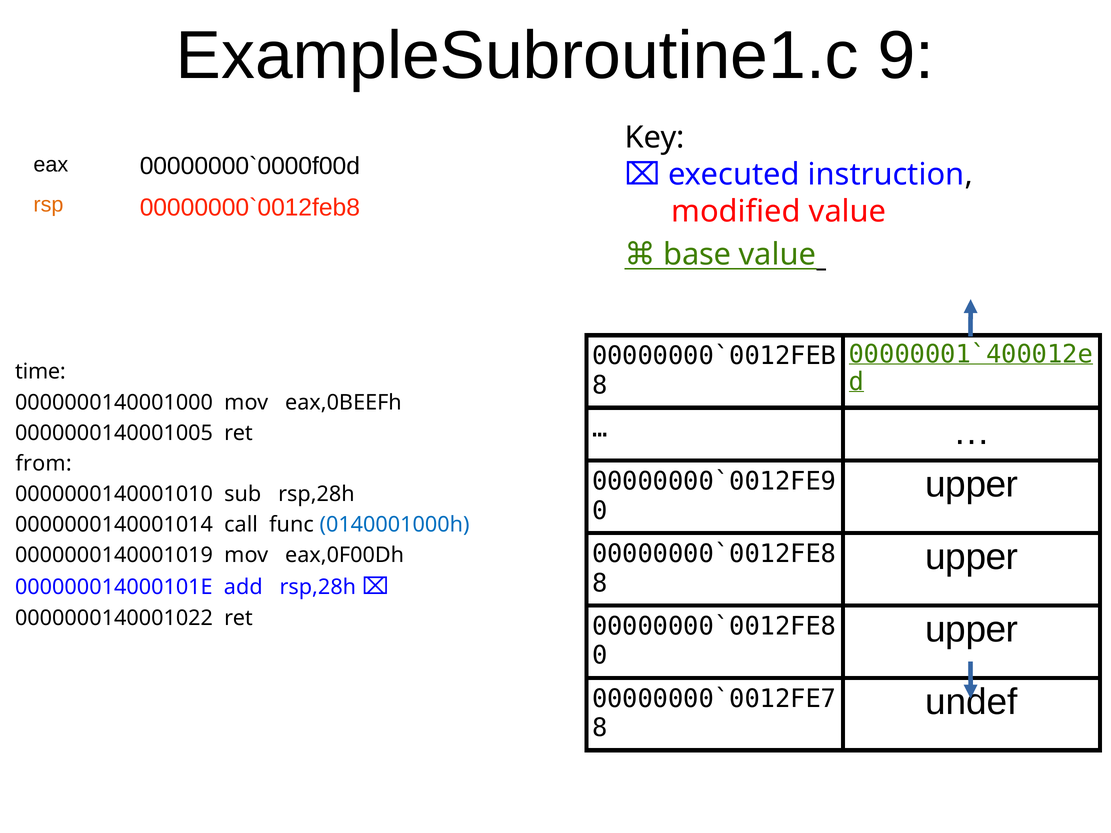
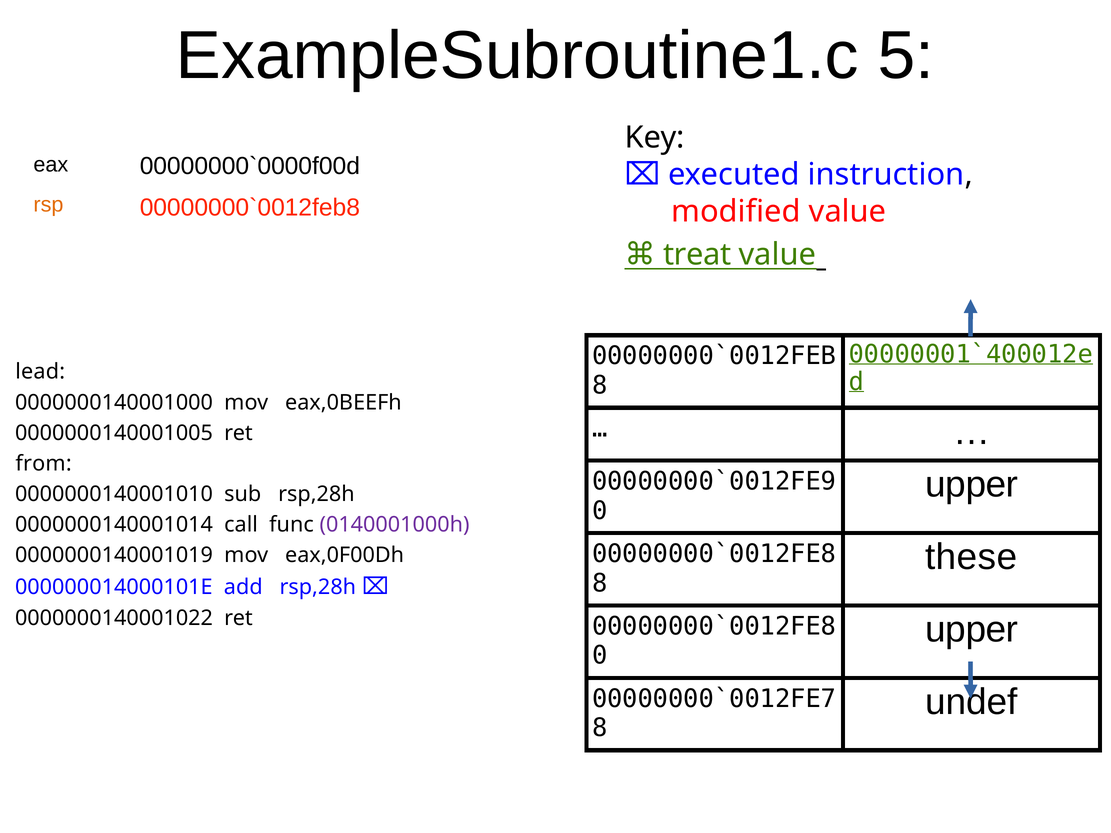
9: 9 -> 5
base: base -> treat
time: time -> lead
0140001000h colour: blue -> purple
upper at (972, 557): upper -> these
